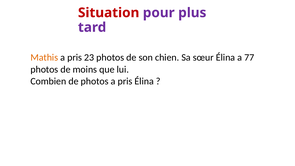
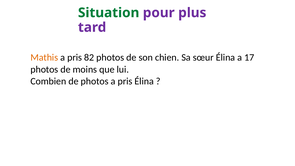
Situation colour: red -> green
23: 23 -> 82
77: 77 -> 17
